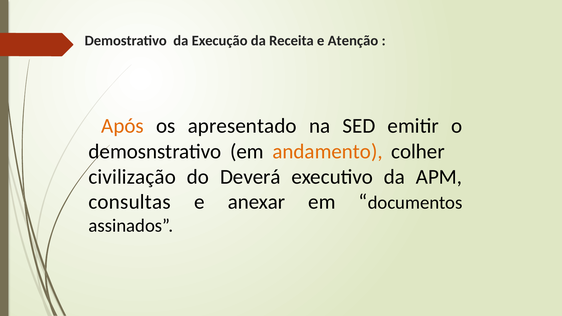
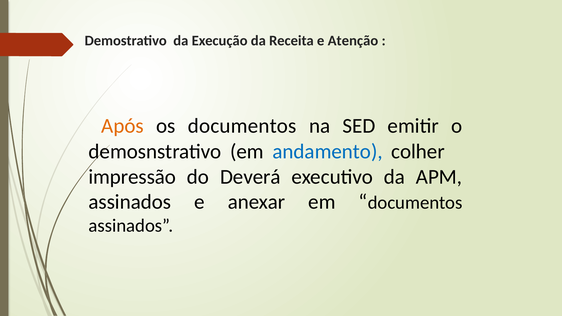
os apresentado: apresentado -> documentos
andamento colour: orange -> blue
civilização: civilização -> impressão
consultas at (130, 202): consultas -> assinados
